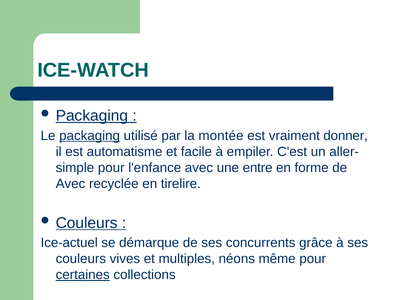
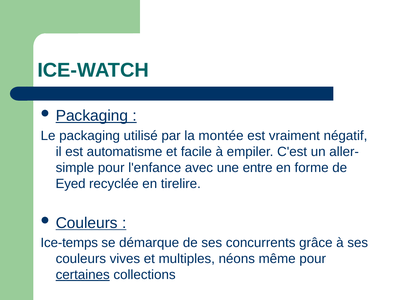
packaging at (90, 136) underline: present -> none
donner: donner -> négatif
Avec at (70, 184): Avec -> Eyed
Ice-actuel: Ice-actuel -> Ice-temps
